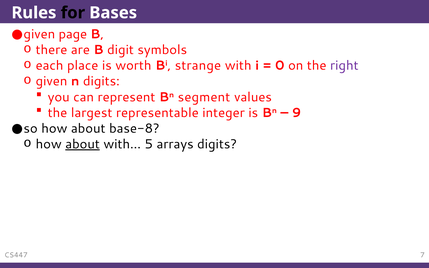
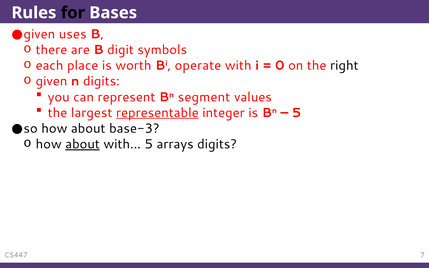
page: page -> uses
strange: strange -> operate
right colour: purple -> black
representable underline: none -> present
9 at (297, 113): 9 -> 5
base-8: base-8 -> base-3
